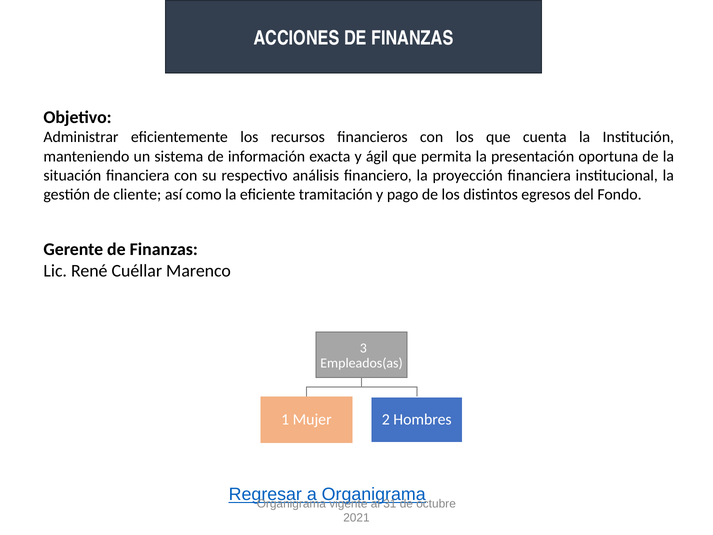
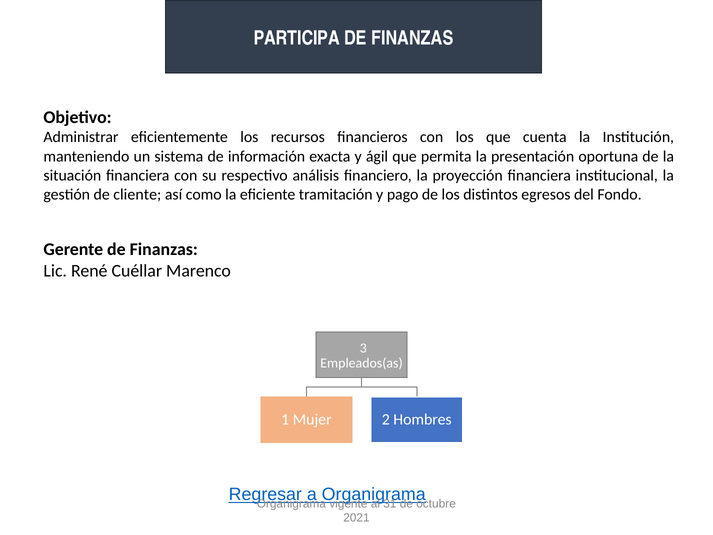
ACCIONES: ACCIONES -> PARTICIPA
